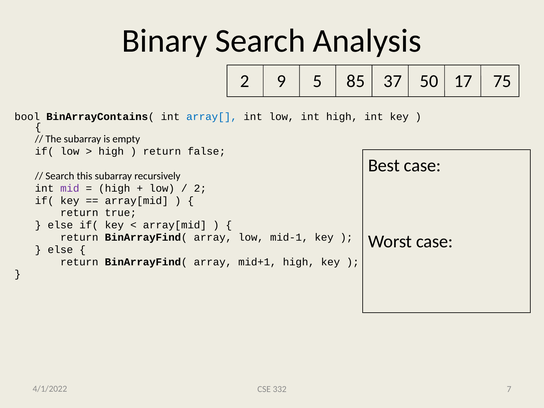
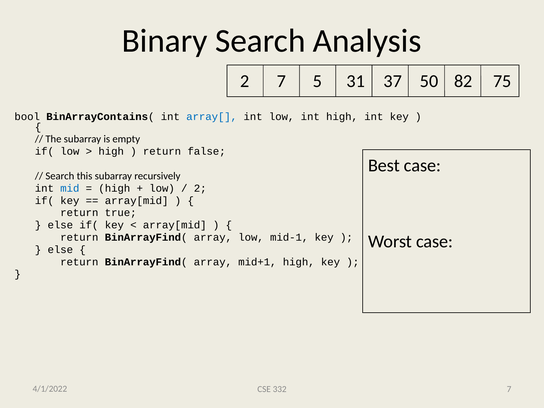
2 9: 9 -> 7
85: 85 -> 31
17: 17 -> 82
mid colour: purple -> blue
